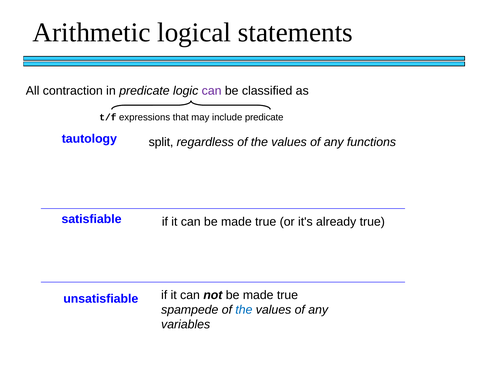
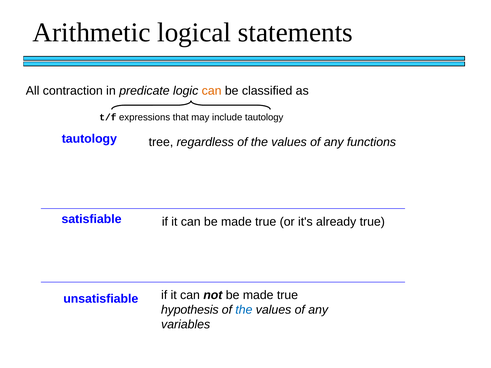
can at (212, 91) colour: purple -> orange
include predicate: predicate -> tautology
split: split -> tree
spampede: spampede -> hypothesis
